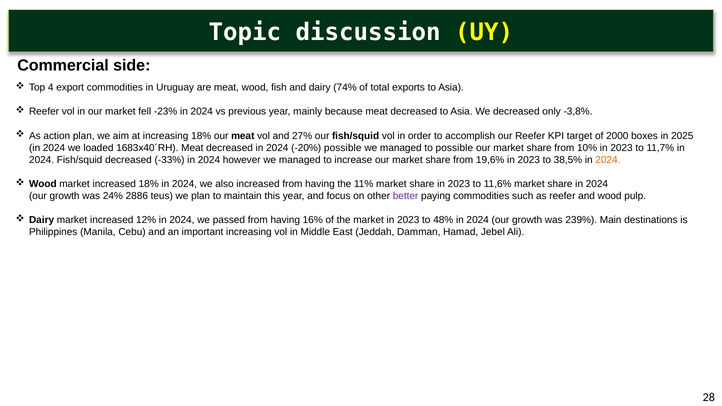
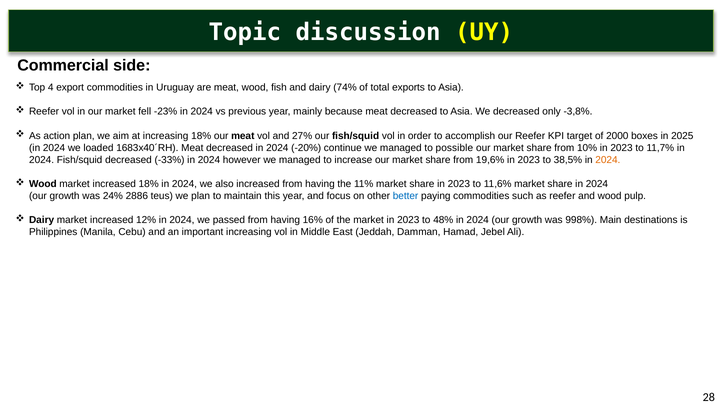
-20% possible: possible -> continue
better colour: purple -> blue
239%: 239% -> 998%
